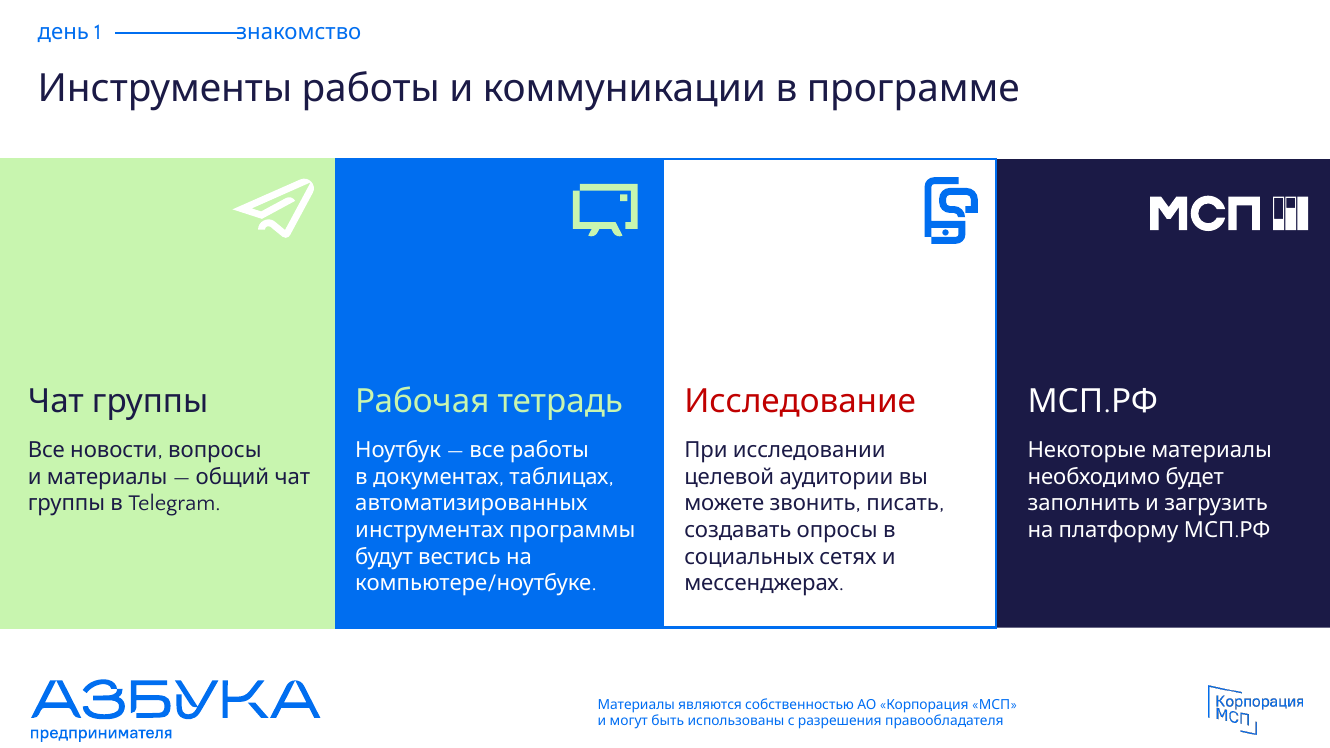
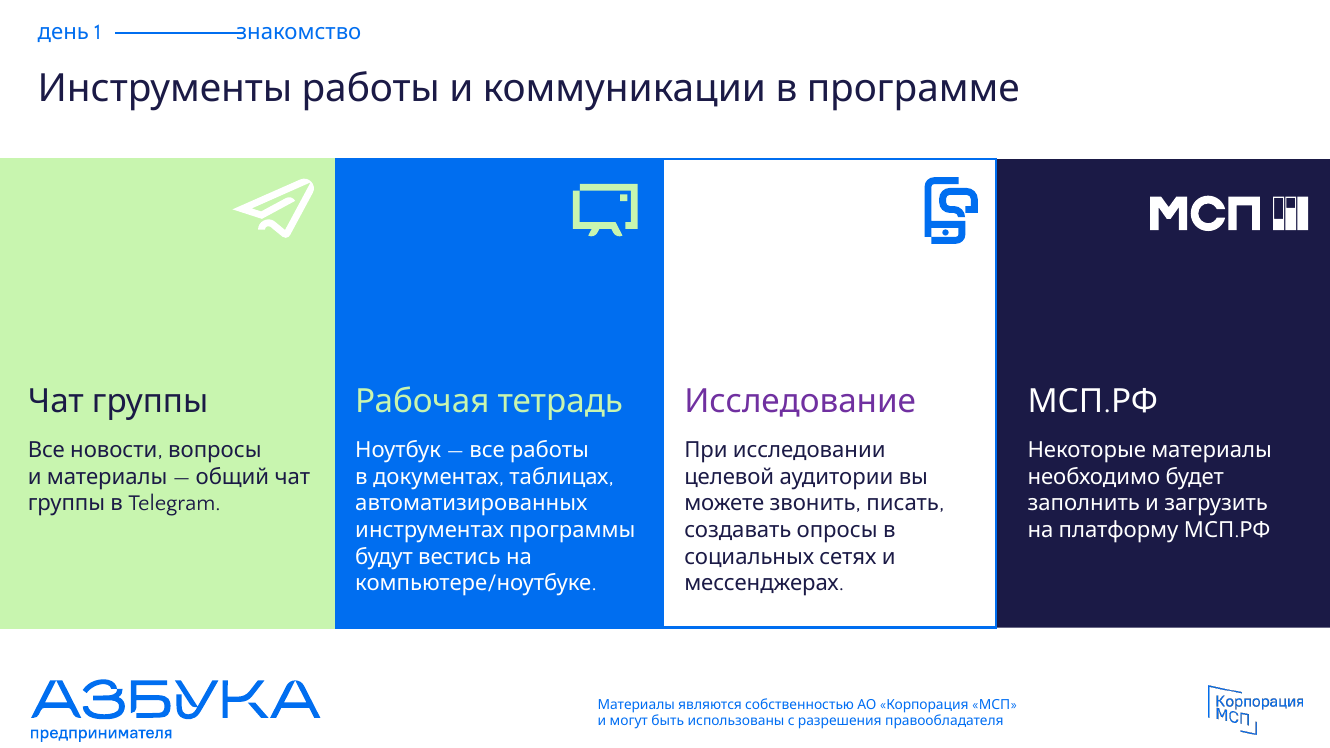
Исследование colour: red -> purple
